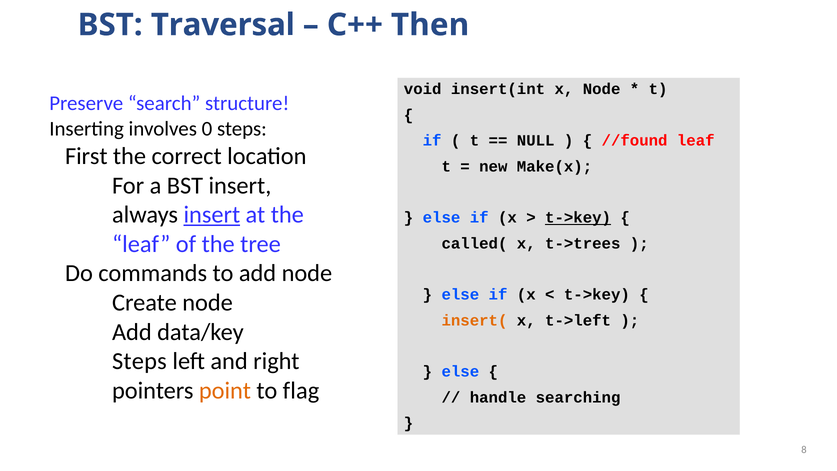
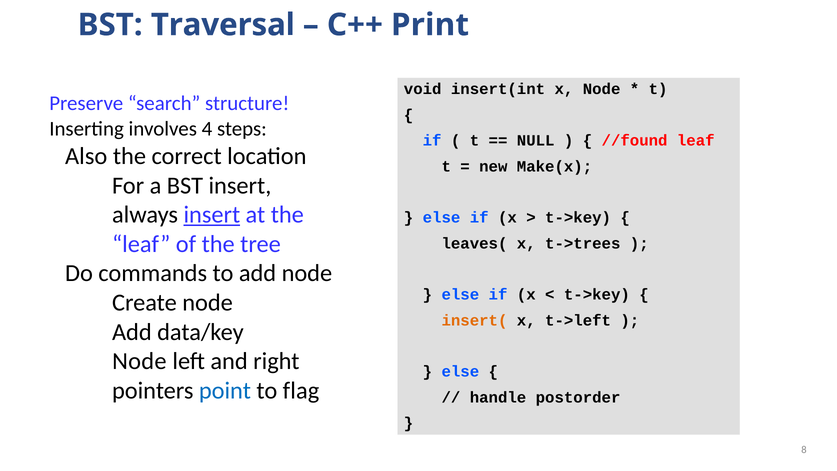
Then: Then -> Print
0: 0 -> 4
First: First -> Also
t->key at (578, 218) underline: present -> none
called(: called( -> leaves(
Steps at (139, 361): Steps -> Node
point colour: orange -> blue
searching: searching -> postorder
